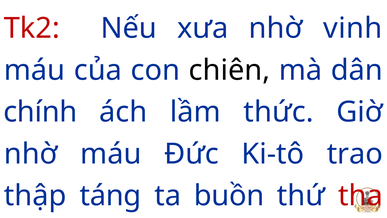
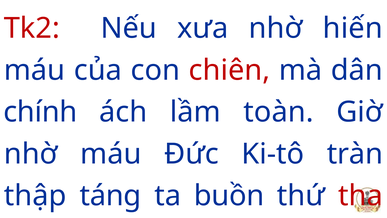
vinh: vinh -> hiến
chiên colour: black -> red
thức: thức -> toàn
trao: trao -> tràn
